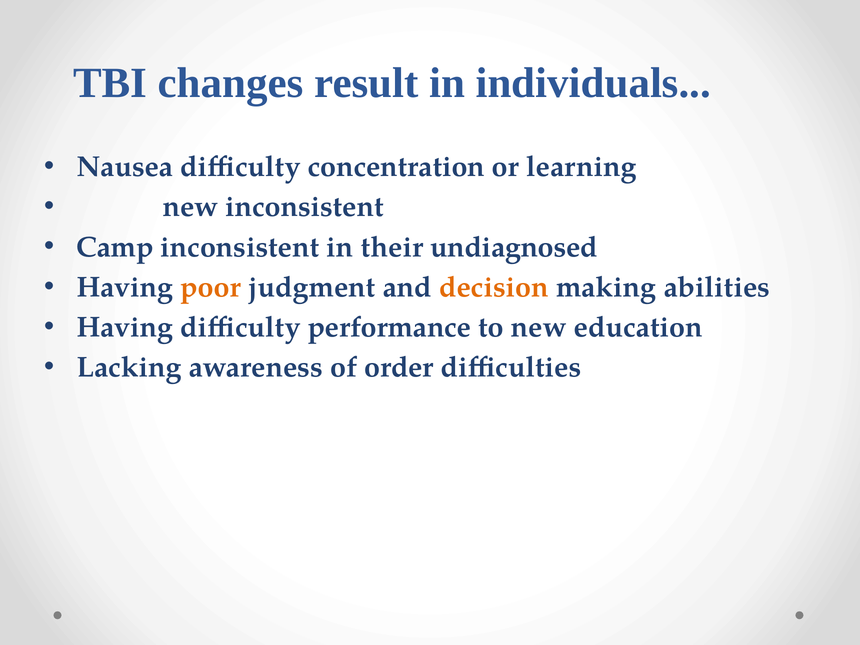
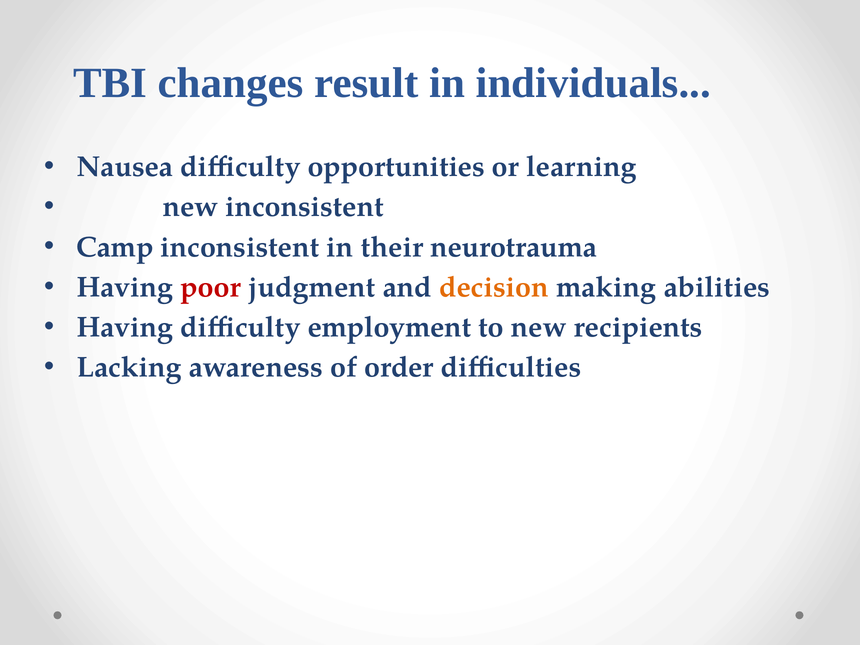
concentration: concentration -> opportunities
undiagnosed: undiagnosed -> neurotrauma
poor colour: orange -> red
performance: performance -> employment
education: education -> recipients
